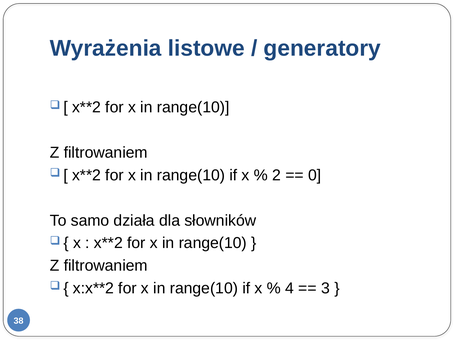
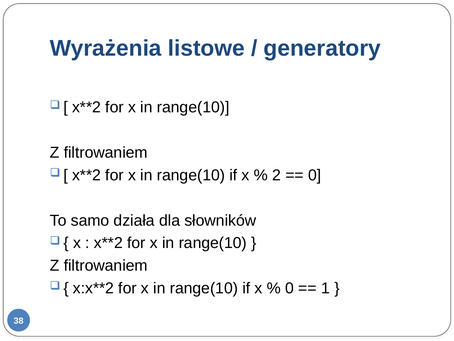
4 at (290, 288): 4 -> 0
3: 3 -> 1
